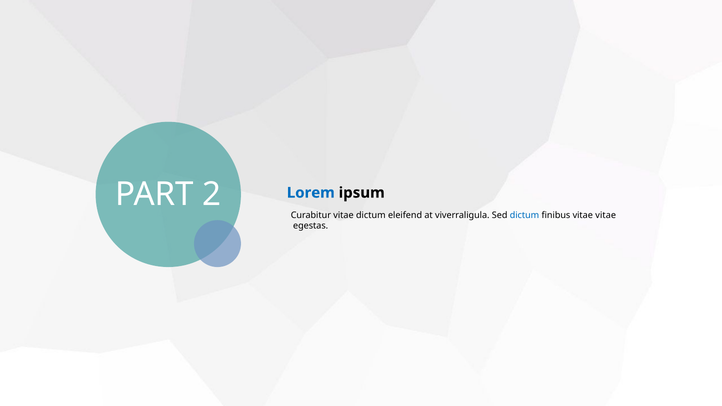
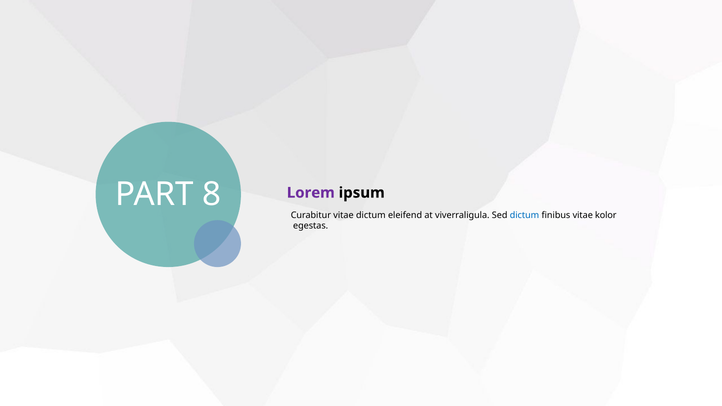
2: 2 -> 8
vitae vitae: vitae -> kolor
Lorem colour: blue -> purple
